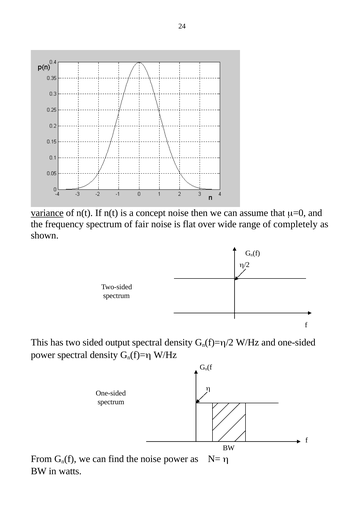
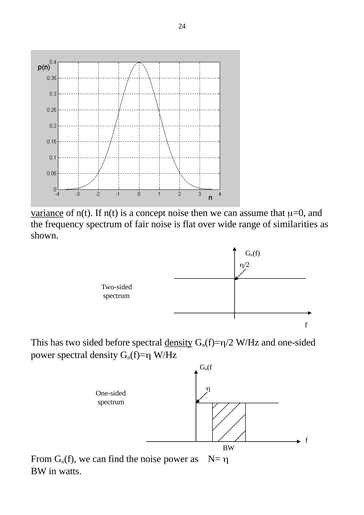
completely: completely -> similarities
output: output -> before
density at (179, 343) underline: none -> present
